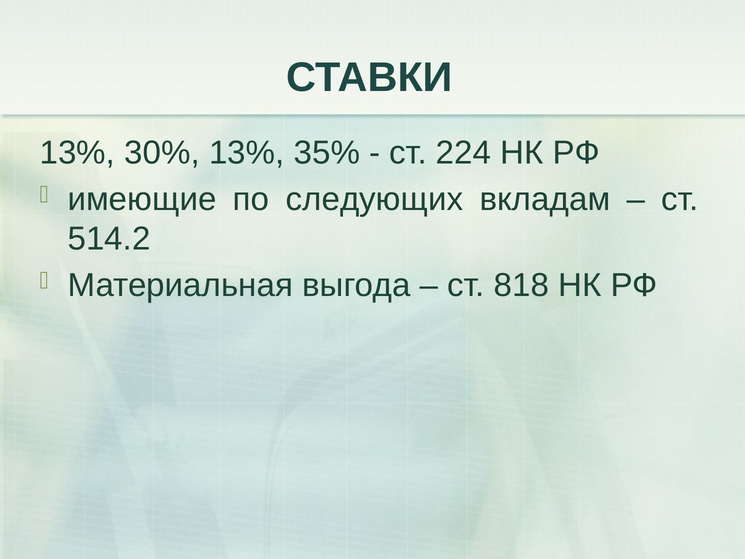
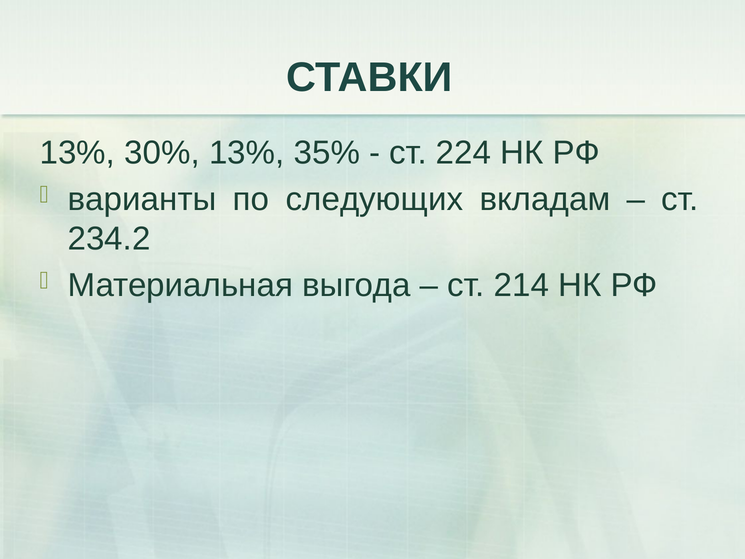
имеющие: имеющие -> варианты
514.2: 514.2 -> 234.2
818: 818 -> 214
